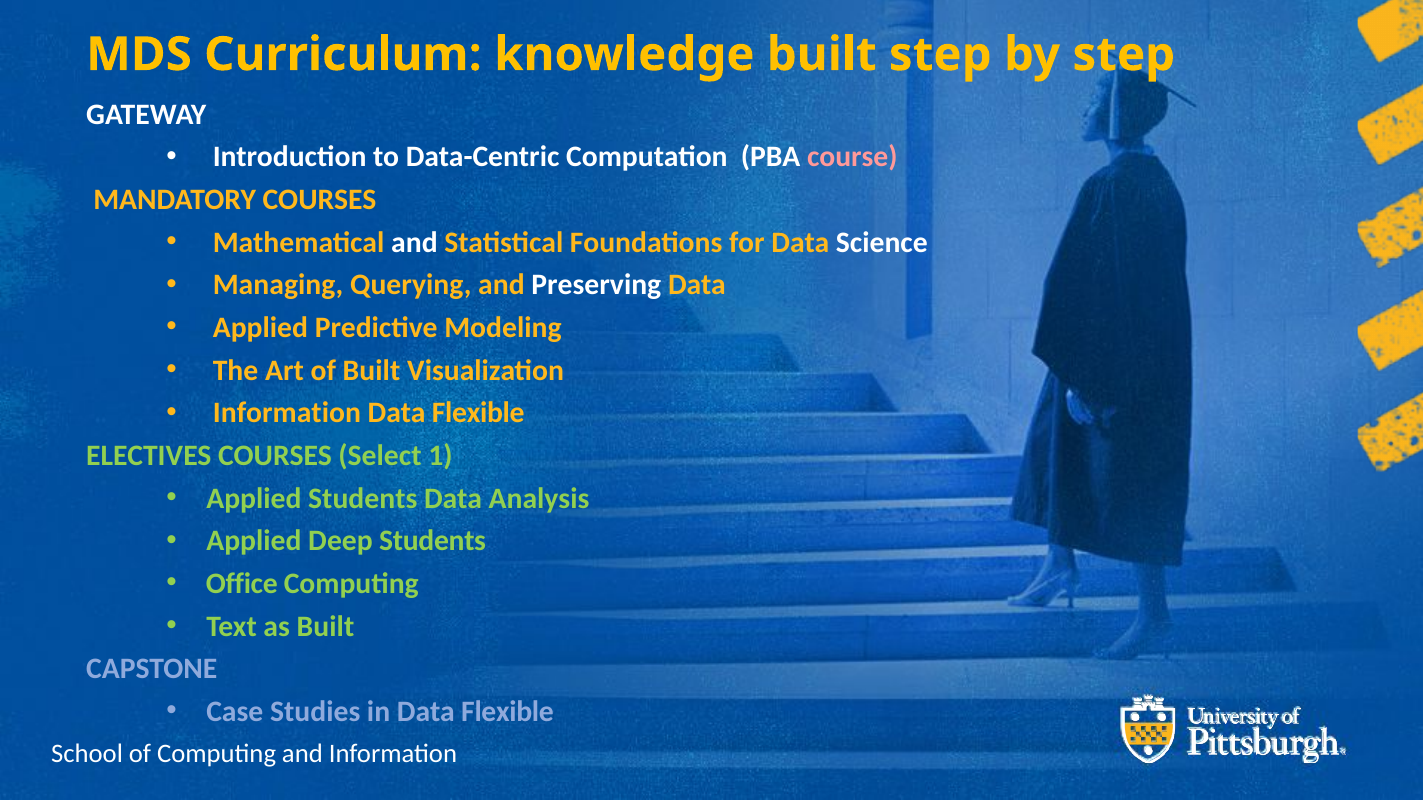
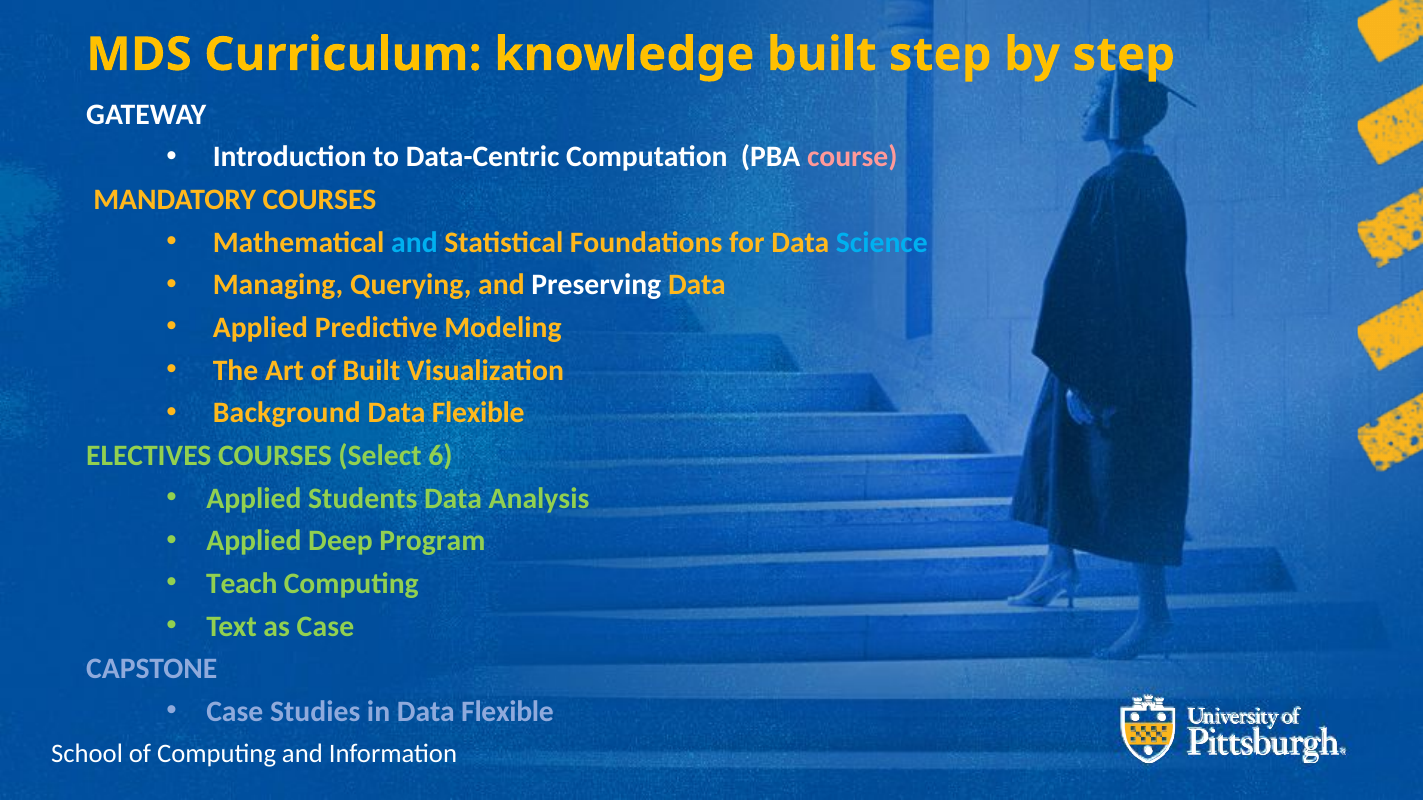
and at (414, 243) colour: white -> light blue
Science colour: white -> light blue
Information at (287, 413): Information -> Background
1: 1 -> 6
Deep Students: Students -> Program
Office: Office -> Teach
as Built: Built -> Case
